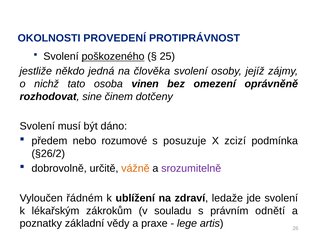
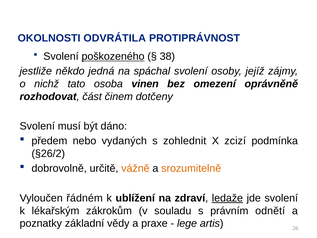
PROVEDENÍ: PROVEDENÍ -> ODVRÁTILA
25: 25 -> 38
člověka: člověka -> spáchal
sine: sine -> část
rozumové: rozumové -> vydaných
posuzuje: posuzuje -> zohlednit
srozumitelně colour: purple -> orange
ledaže underline: none -> present
